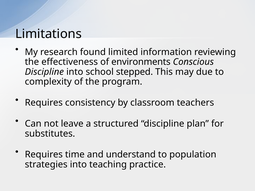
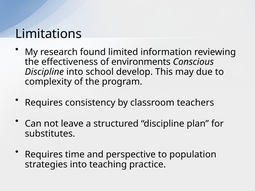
stepped: stepped -> develop
understand: understand -> perspective
